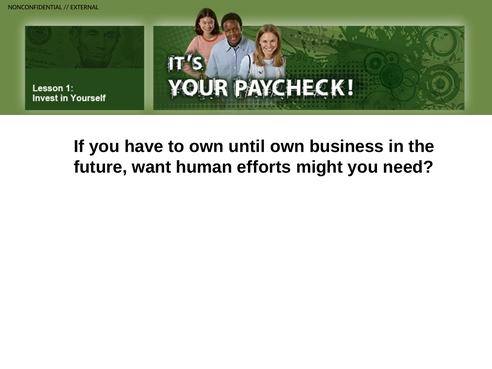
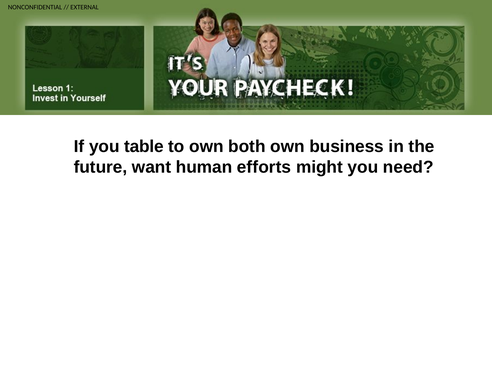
have: have -> table
until: until -> both
